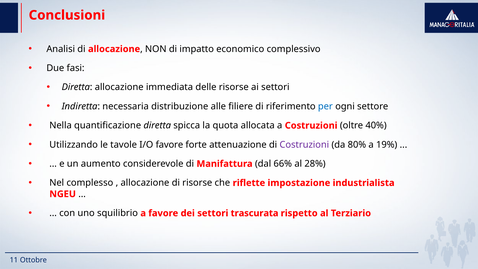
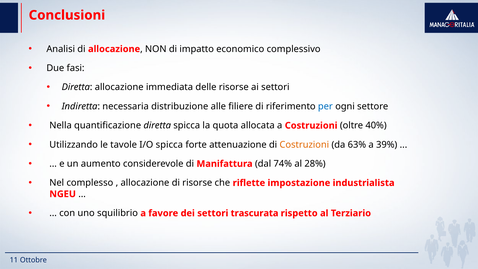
I/O favore: favore -> spicca
Costruzioni at (304, 145) colour: purple -> orange
80%: 80% -> 63%
19%: 19% -> 39%
66%: 66% -> 74%
